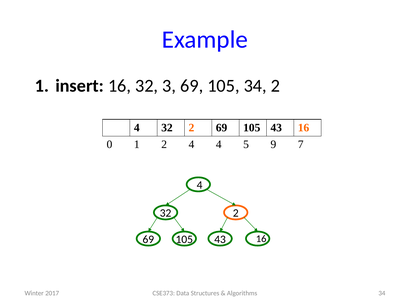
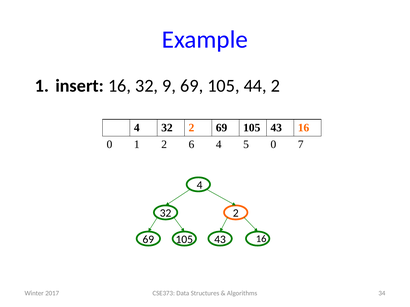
3: 3 -> 9
105 34: 34 -> 44
1 2 4: 4 -> 6
5 9: 9 -> 0
